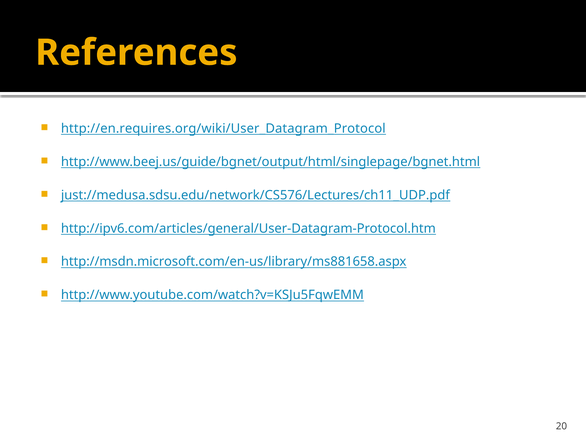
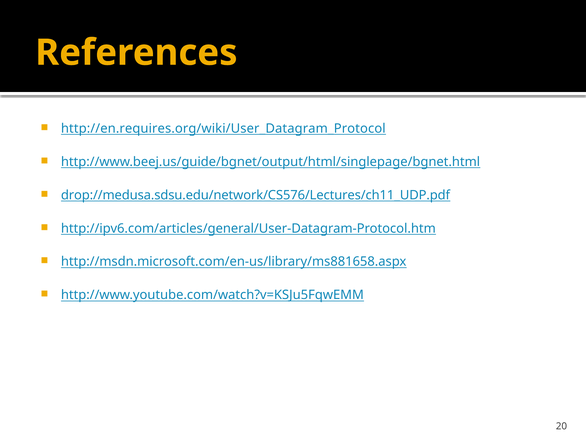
just://medusa.sdsu.edu/network/CS576/Lectures/ch11_UDP.pdf: just://medusa.sdsu.edu/network/CS576/Lectures/ch11_UDP.pdf -> drop://medusa.sdsu.edu/network/CS576/Lectures/ch11_UDP.pdf
